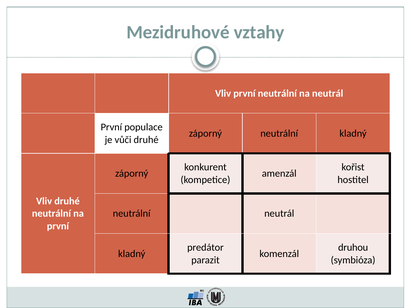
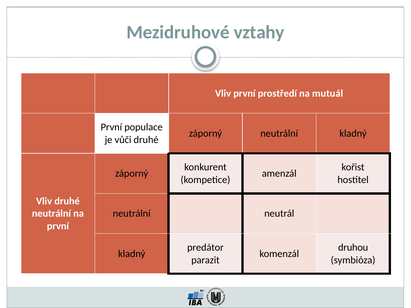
první neutrální: neutrální -> prostředí
na neutrál: neutrál -> mutuál
